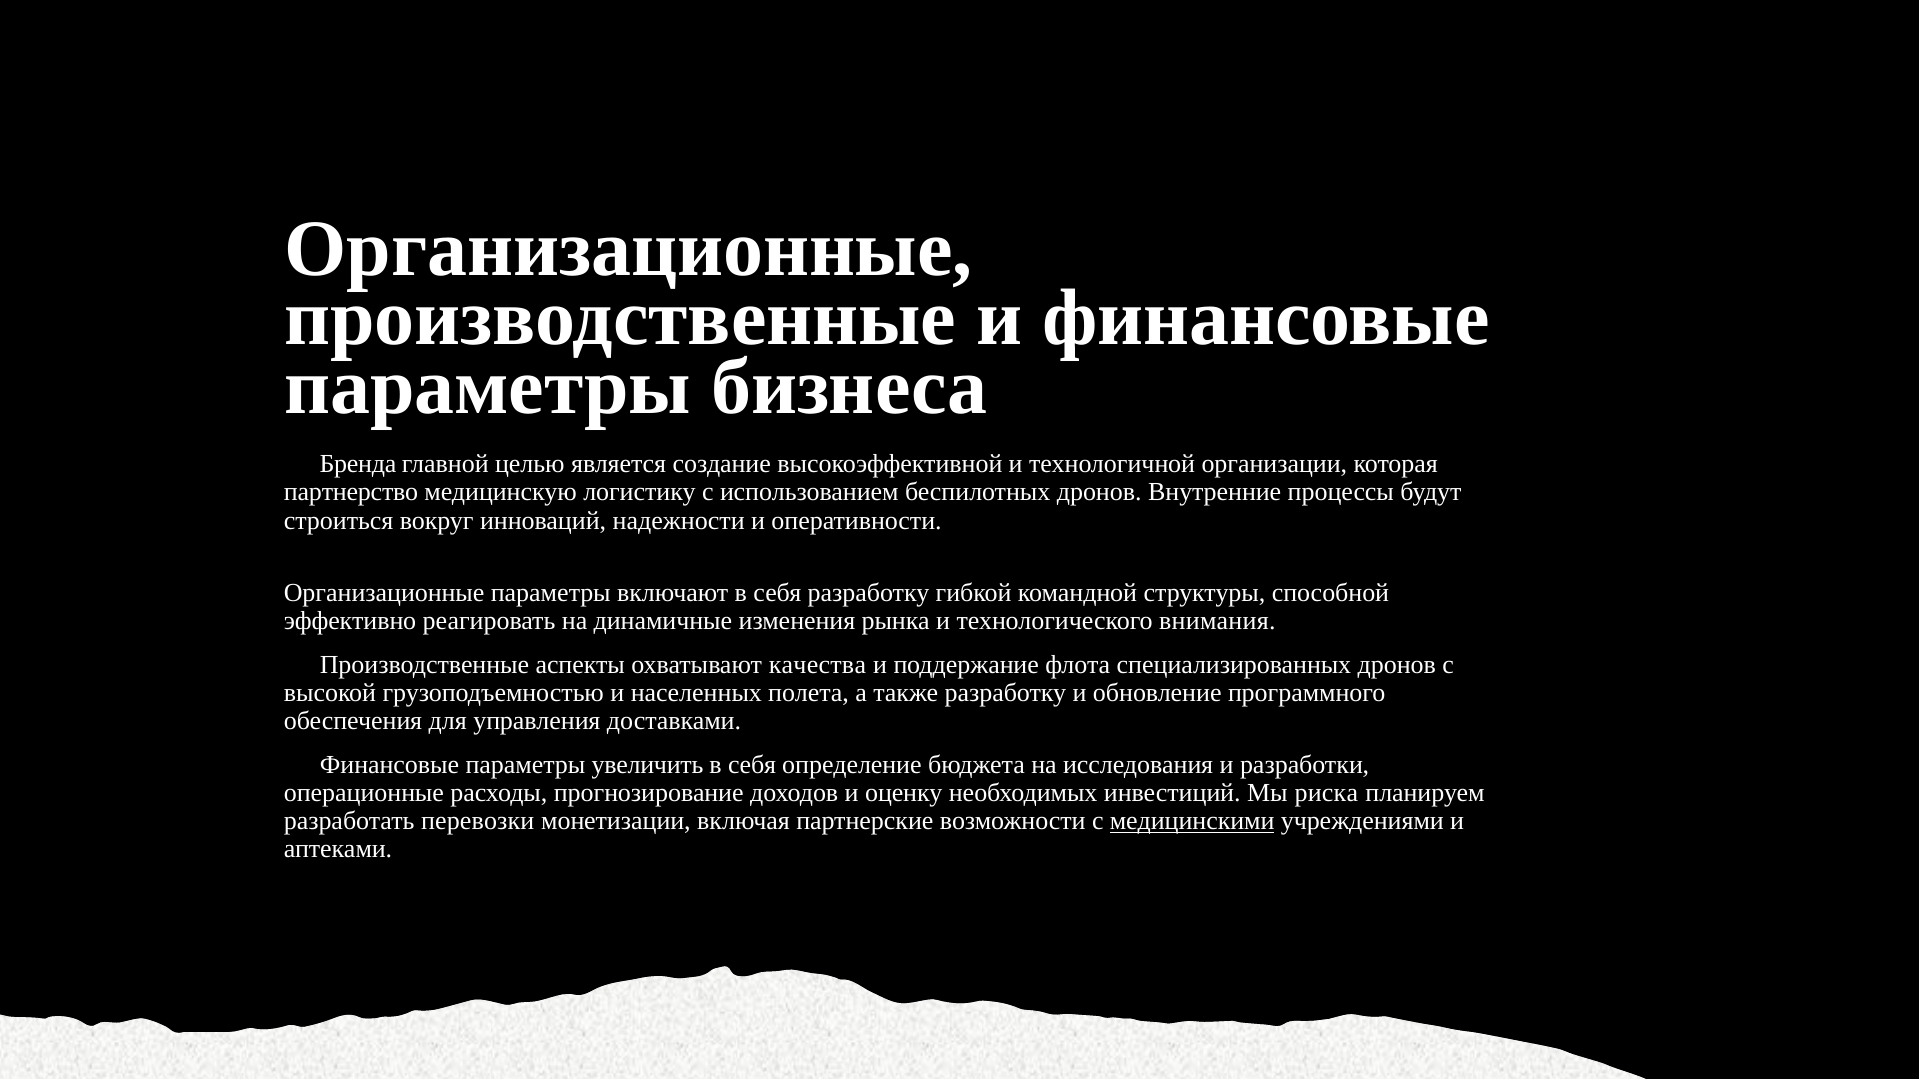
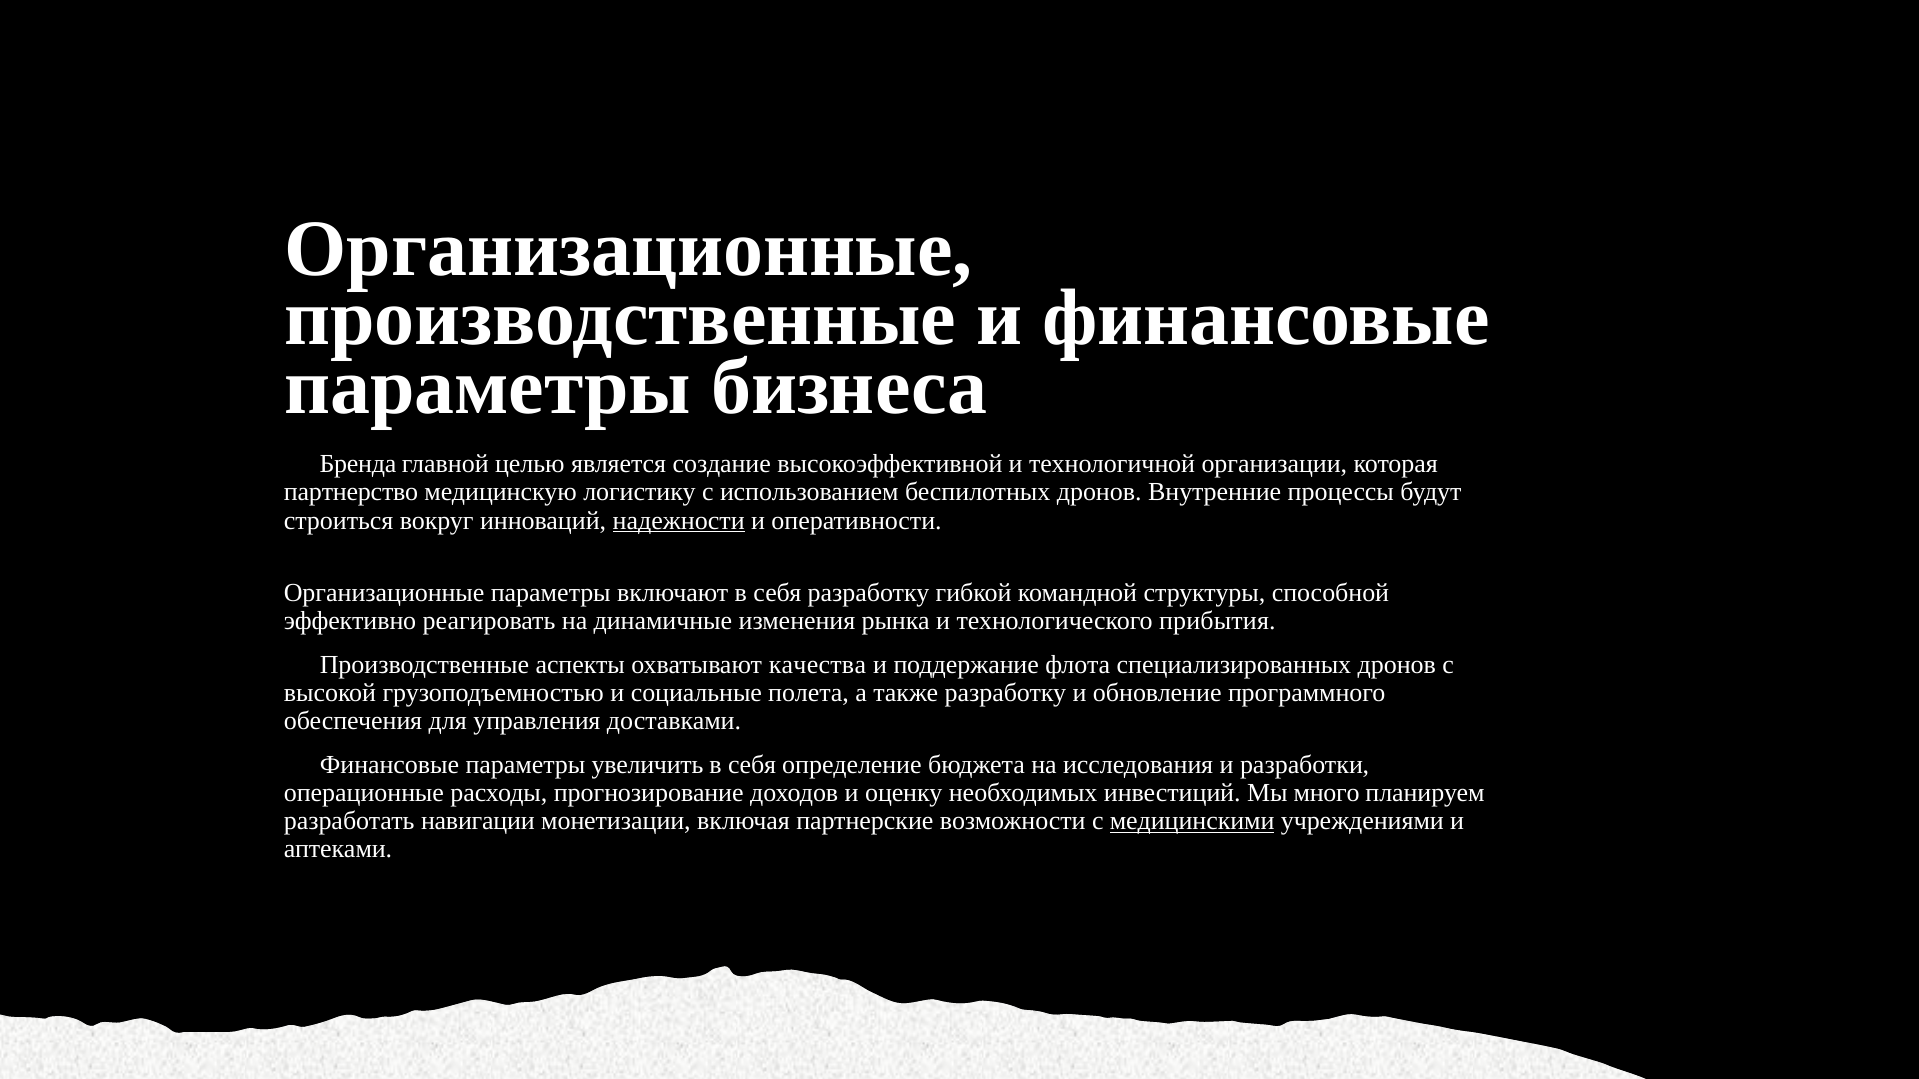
надежности underline: none -> present
внимания: внимания -> прибытия
населенных: населенных -> социальные
риска: риска -> много
перевозки: перевозки -> навигации
